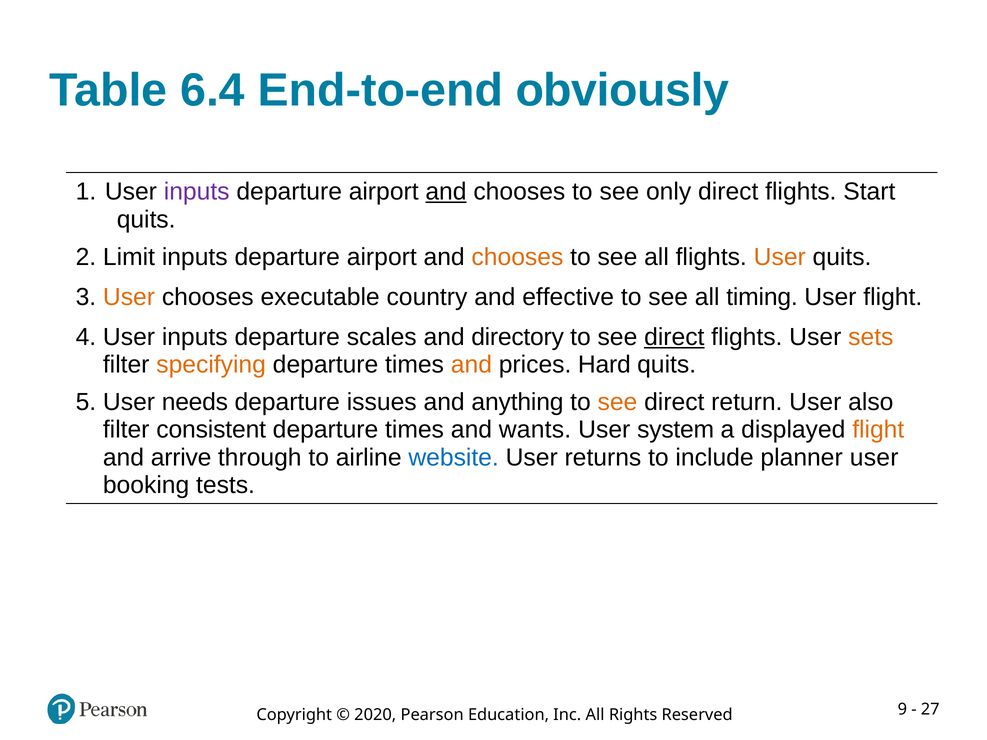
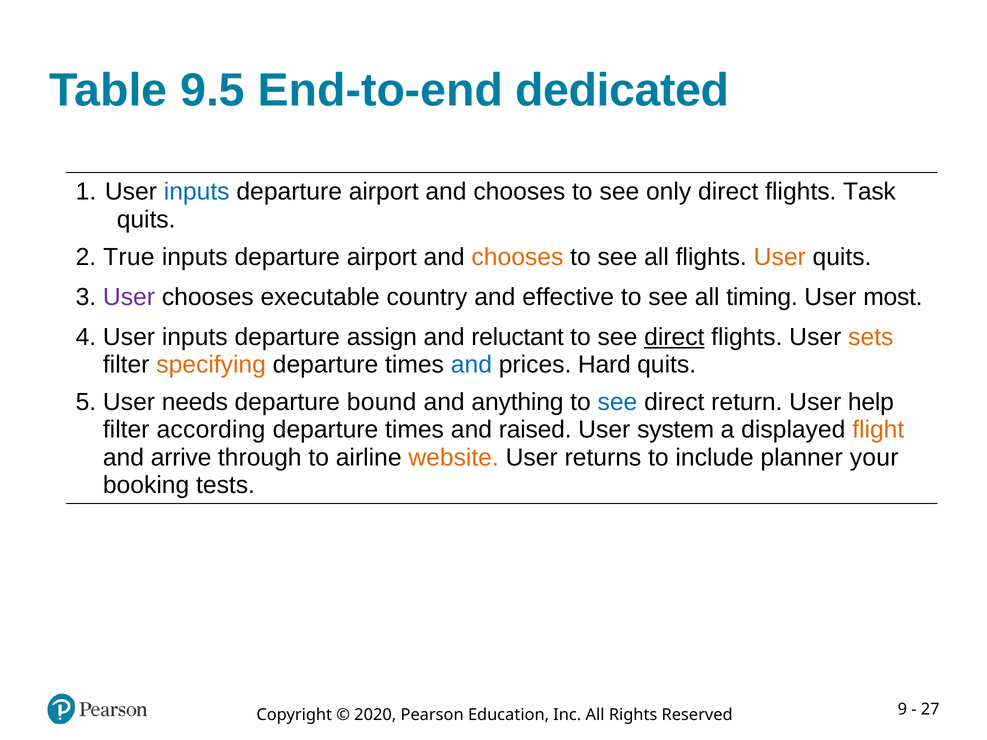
6.4: 6.4 -> 9.5
obviously: obviously -> dedicated
inputs at (197, 192) colour: purple -> blue
and at (446, 192) underline: present -> none
Start: Start -> Task
Limit: Limit -> True
User at (129, 297) colour: orange -> purple
User flight: flight -> most
scales: scales -> assign
directory: directory -> reluctant
and at (471, 365) colour: orange -> blue
issues: issues -> bound
see at (617, 402) colour: orange -> blue
also: also -> help
consistent: consistent -> according
wants: wants -> raised
website colour: blue -> orange
planner user: user -> your
